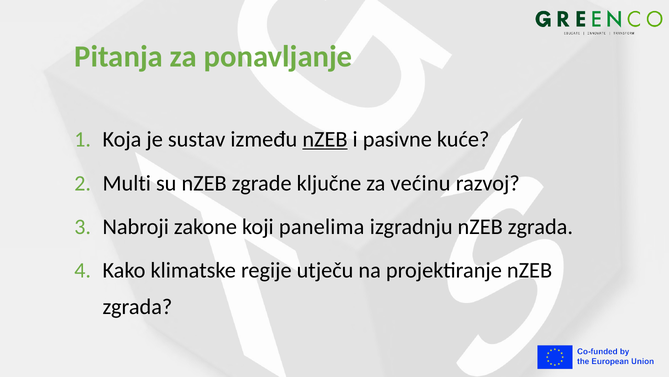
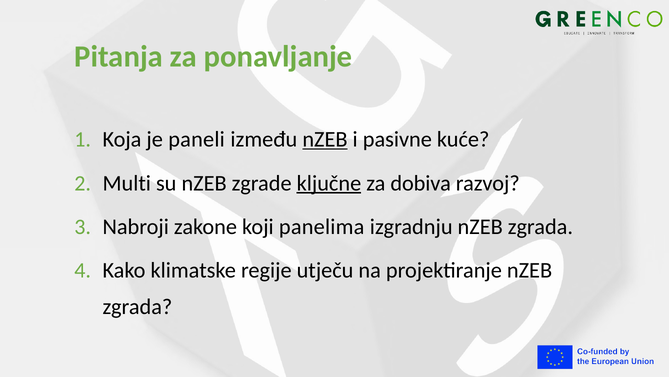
sustav: sustav -> paneli
ključne underline: none -> present
većinu: većinu -> dobiva
